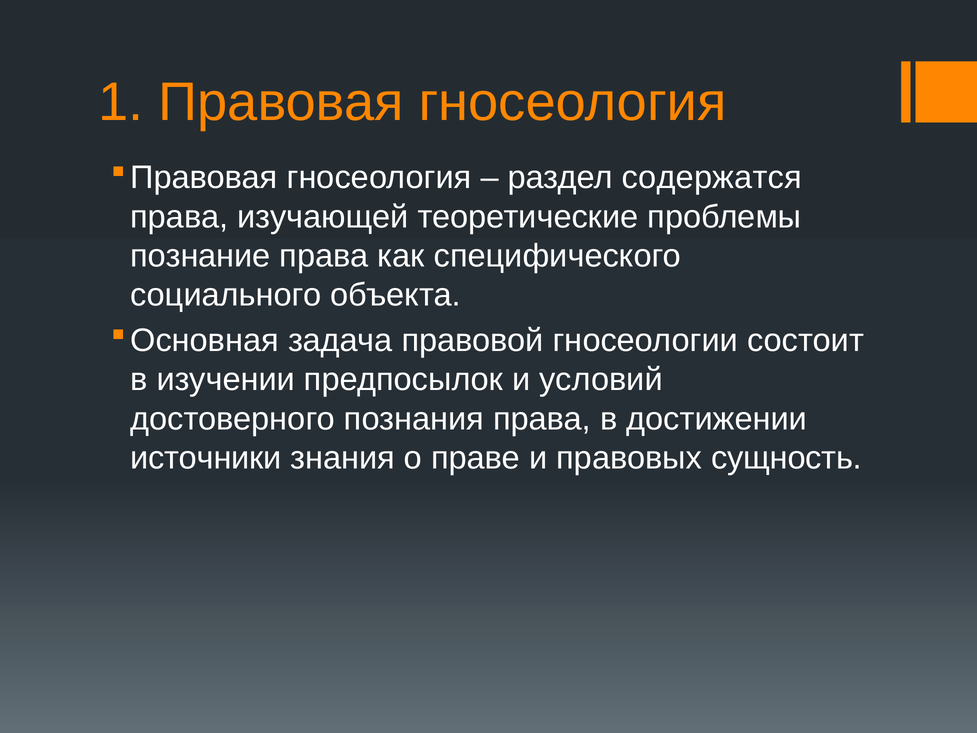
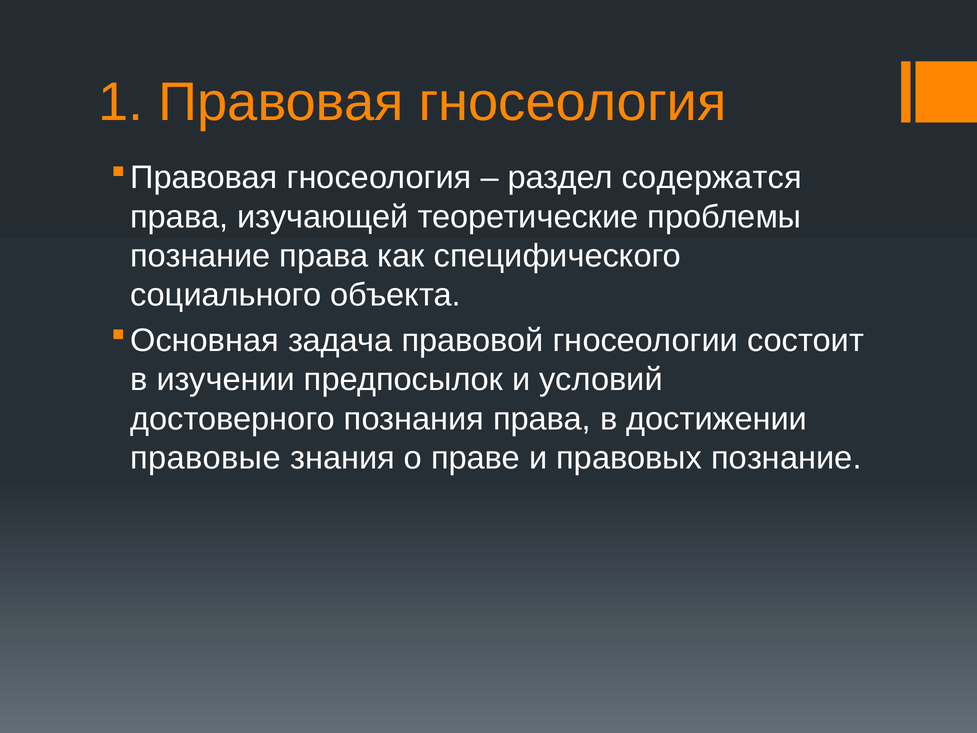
источники: источники -> правовые
правовых сущность: сущность -> познание
